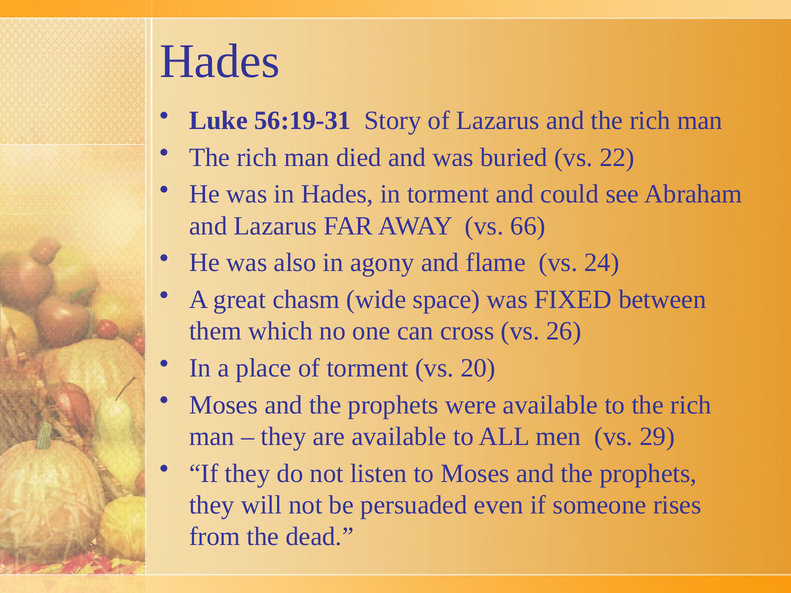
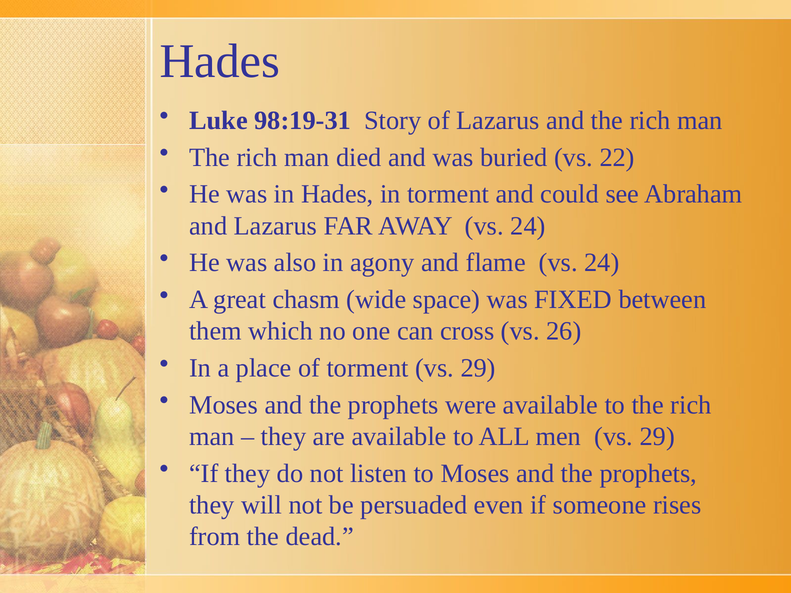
56:19-31: 56:19-31 -> 98:19-31
AWAY vs 66: 66 -> 24
torment vs 20: 20 -> 29
